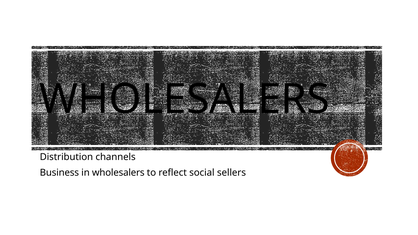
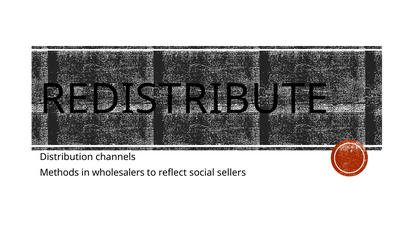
WHOLESALERS at (184, 99): WHOLESALERS -> REDISTRIBUTE
Business: Business -> Methods
